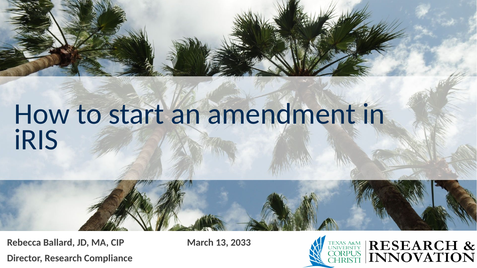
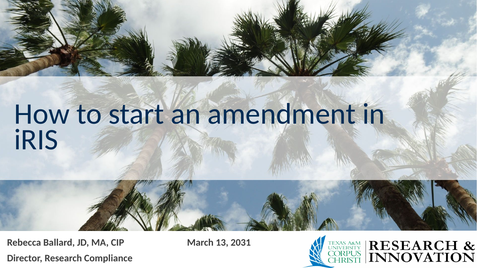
2033: 2033 -> 2031
